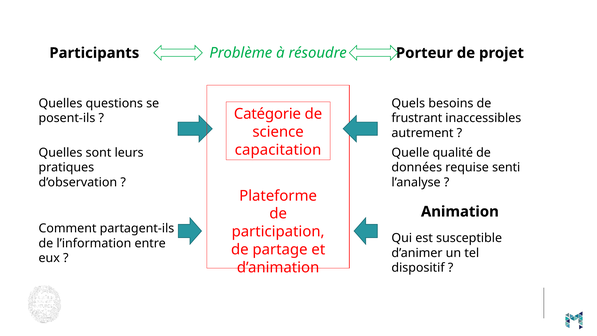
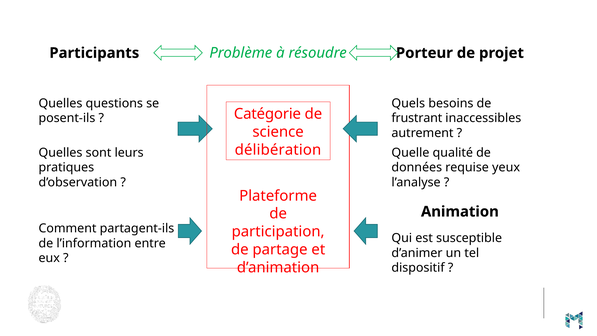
capacitation: capacitation -> délibération
senti: senti -> yeux
